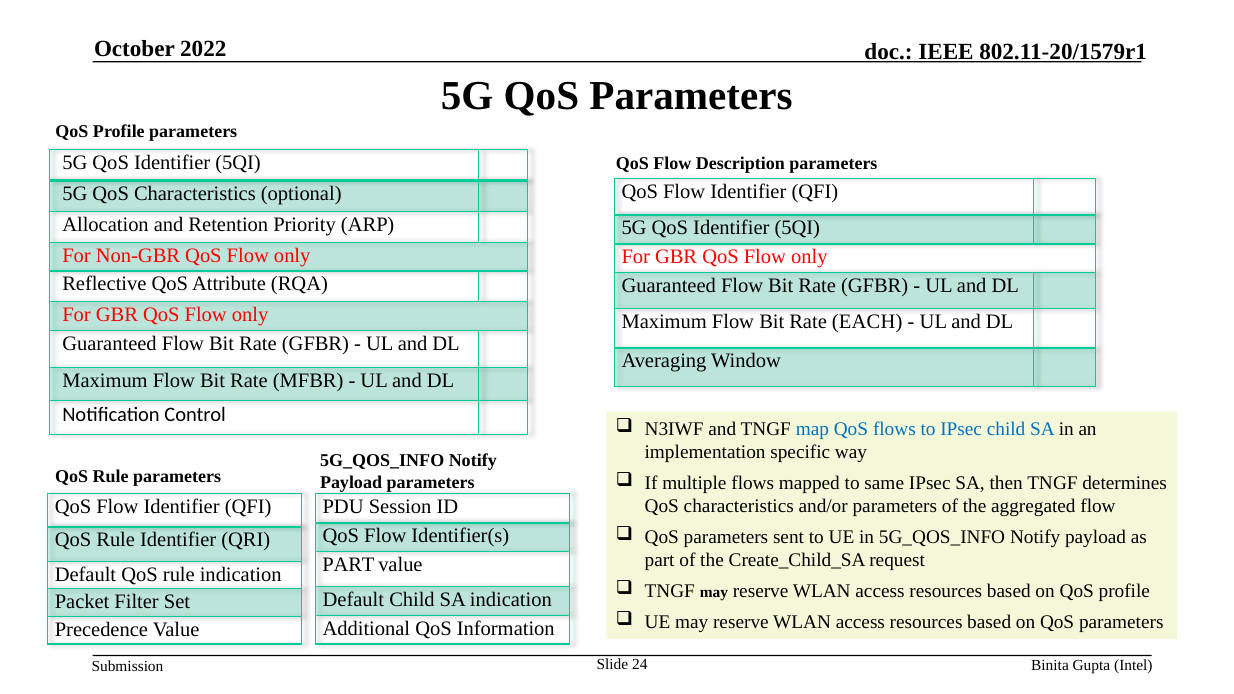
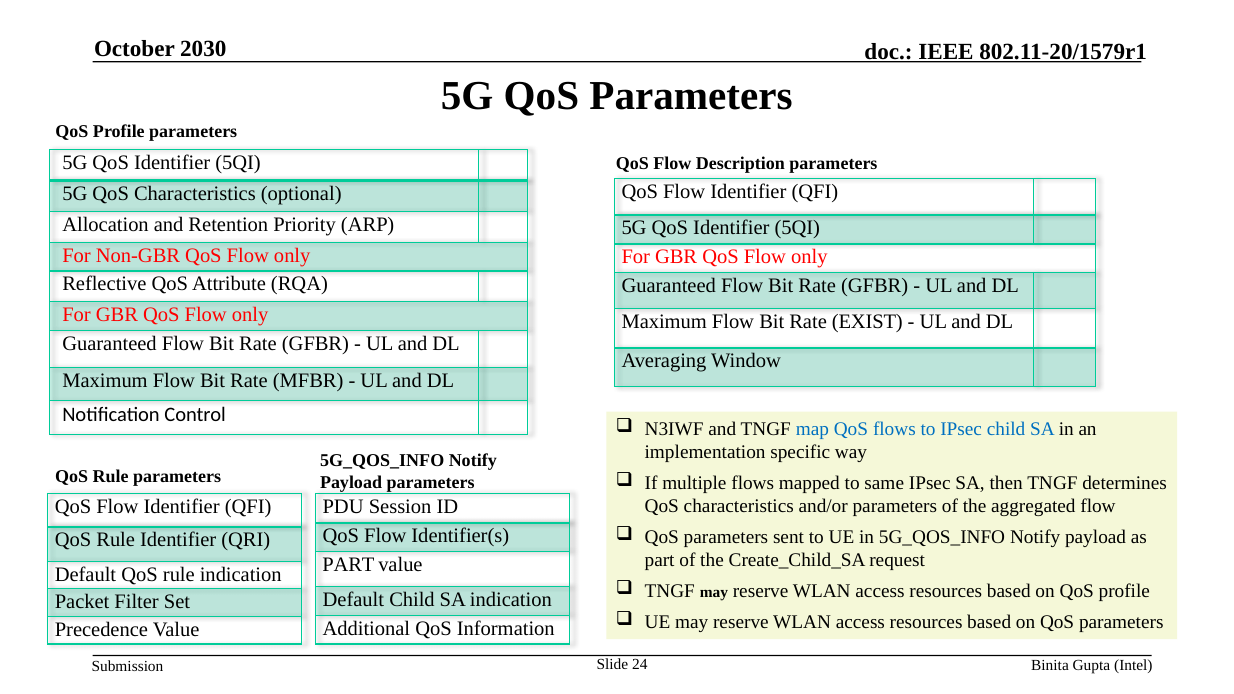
2022: 2022 -> 2030
EACH: EACH -> EXIST
